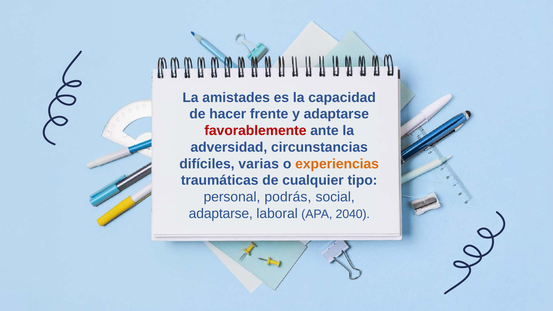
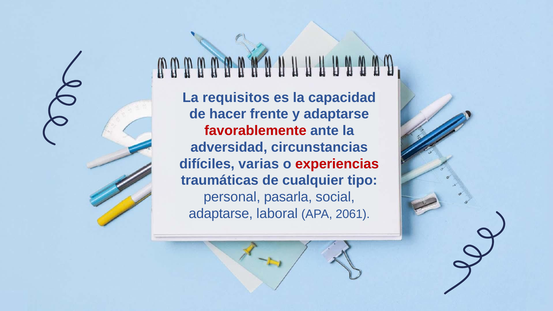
amistades: amistades -> requisitos
experiencias colour: orange -> red
podrás: podrás -> pasarla
2040: 2040 -> 2061
